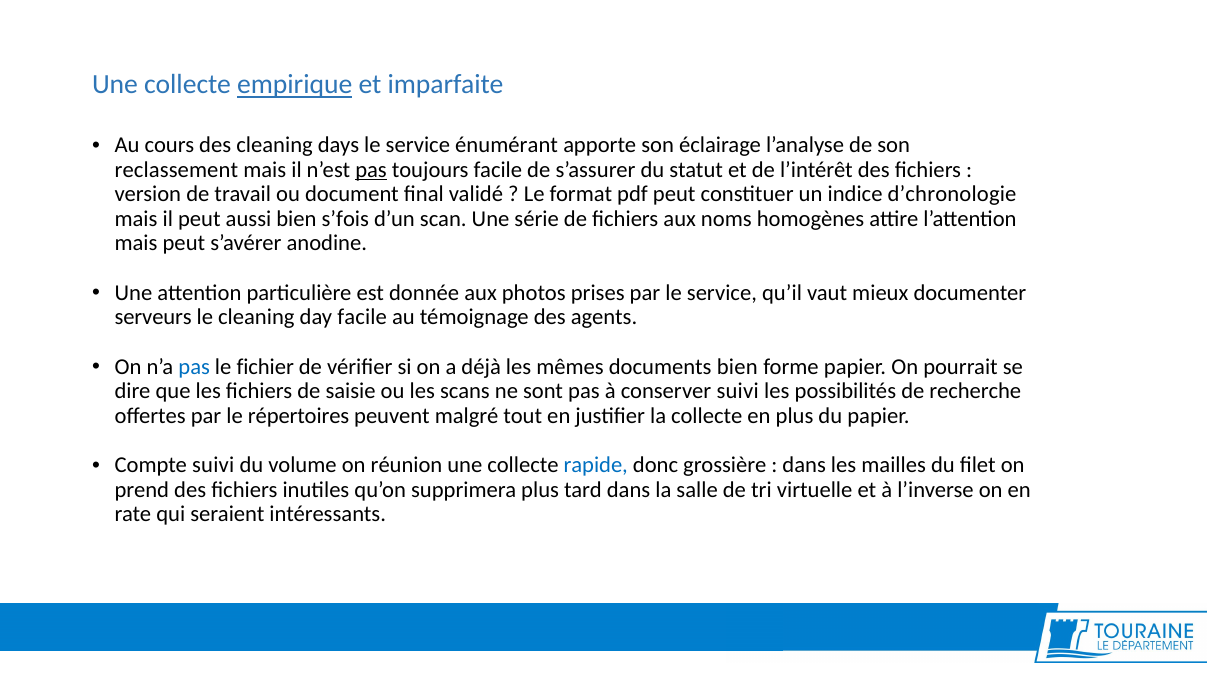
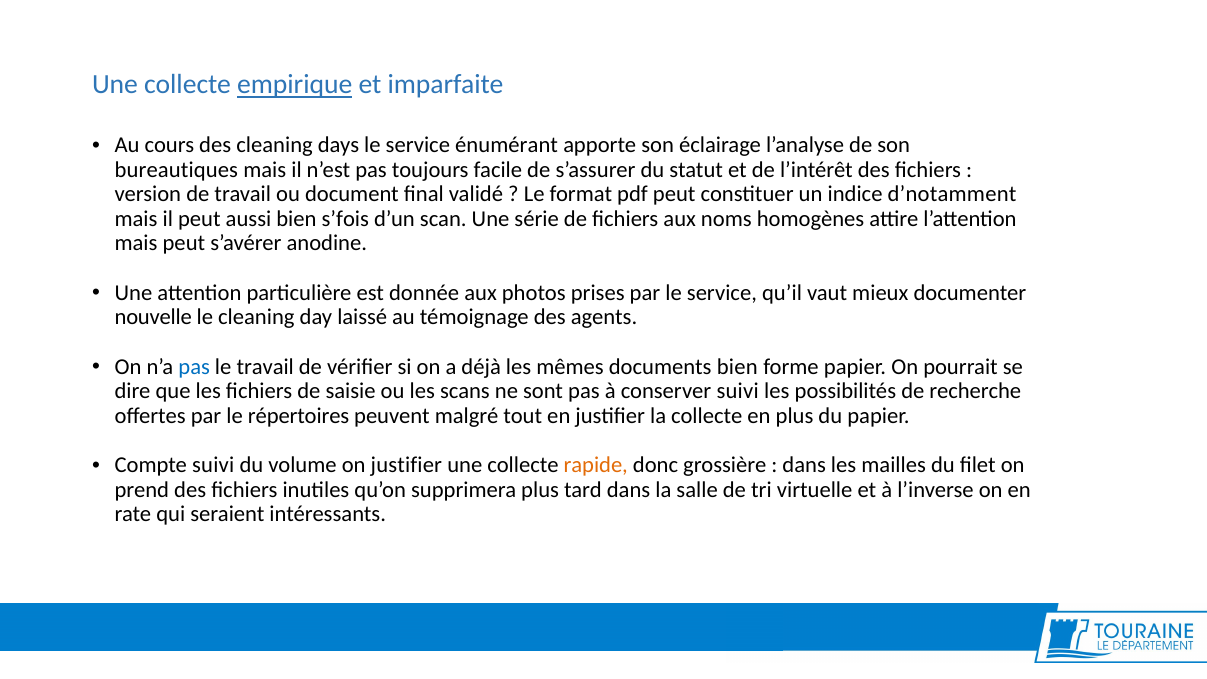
reclassement: reclassement -> bureautiques
pas at (371, 170) underline: present -> none
d’chronologie: d’chronologie -> d’notamment
serveurs: serveurs -> nouvelle
day facile: facile -> laissé
le fichier: fichier -> travail
on réunion: réunion -> justifier
rapide colour: blue -> orange
